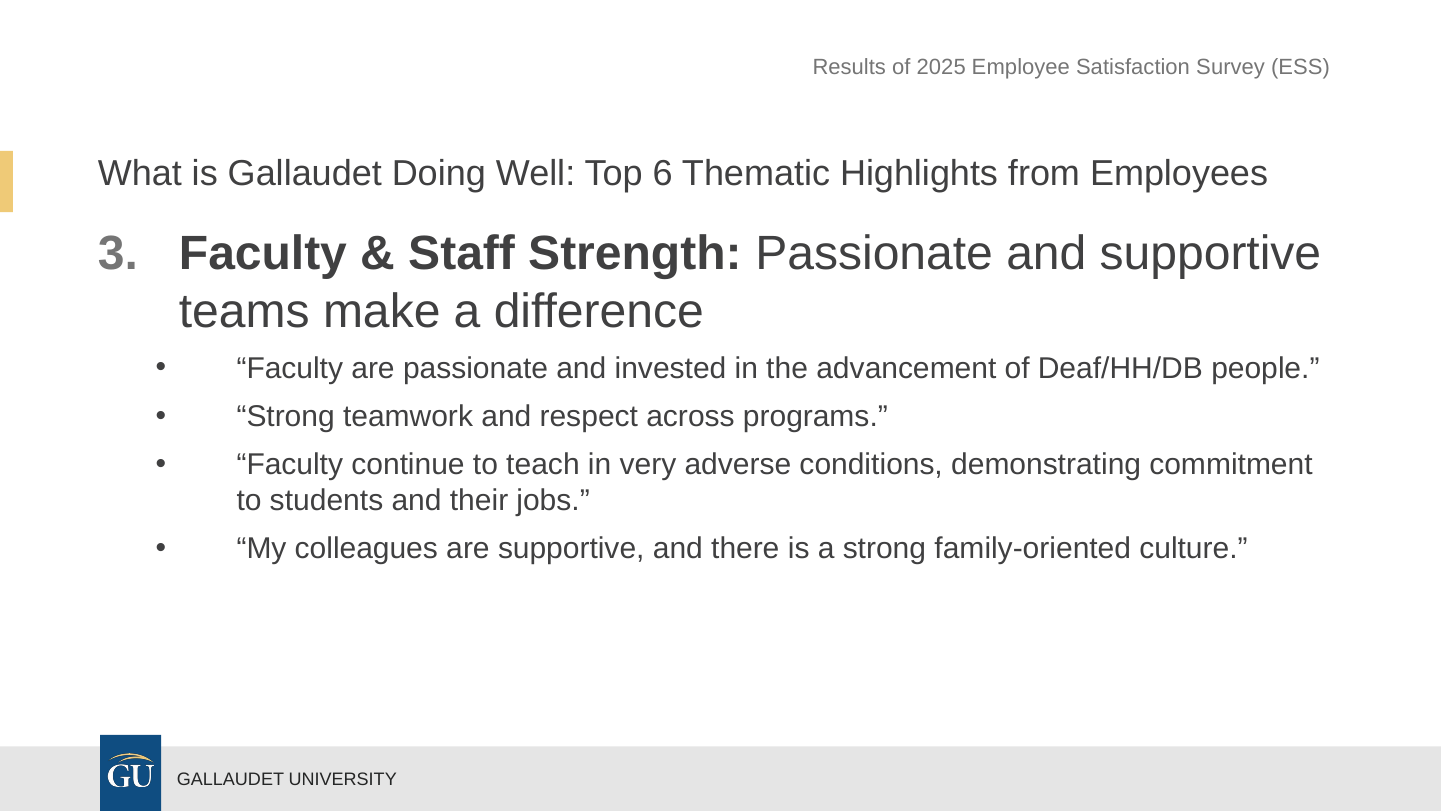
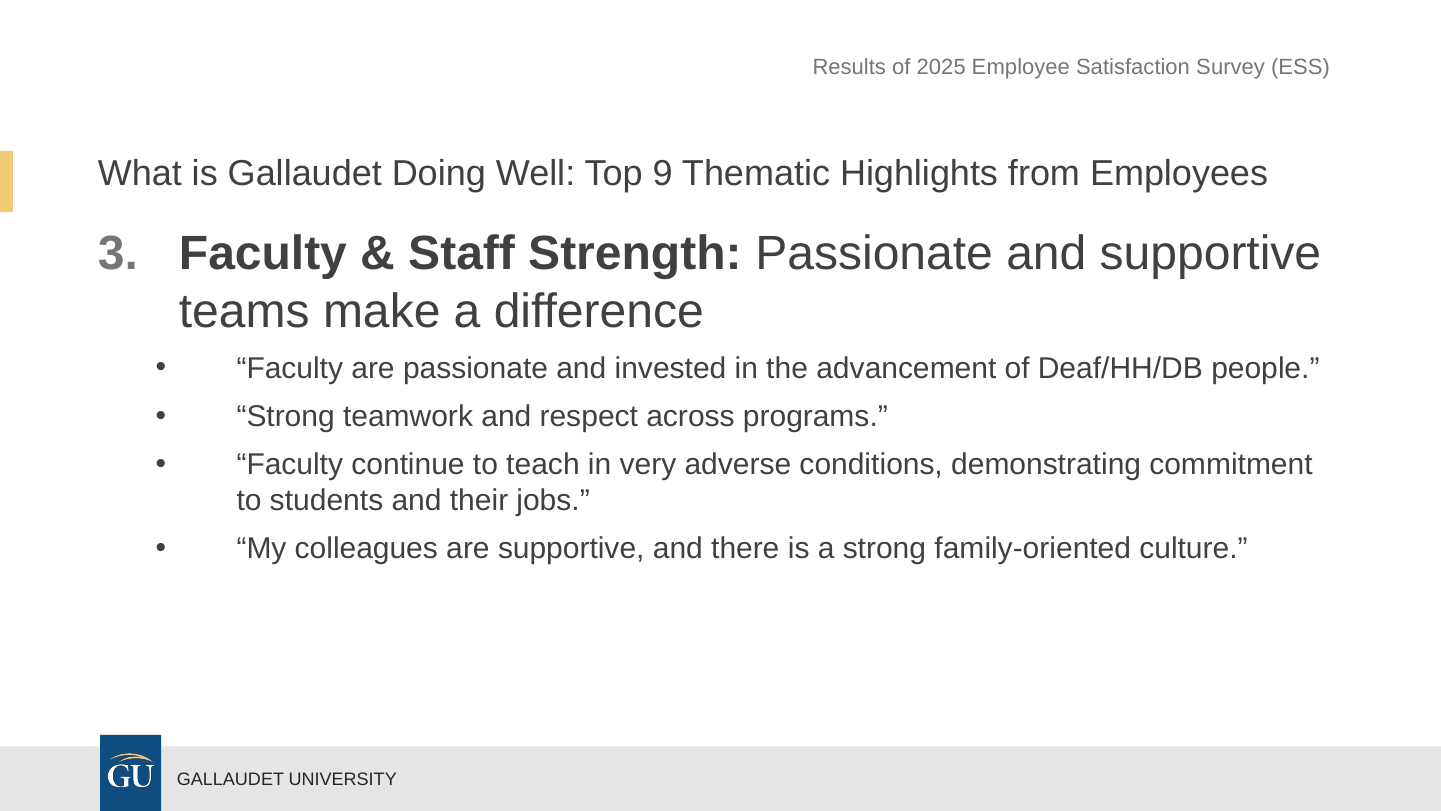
6: 6 -> 9
